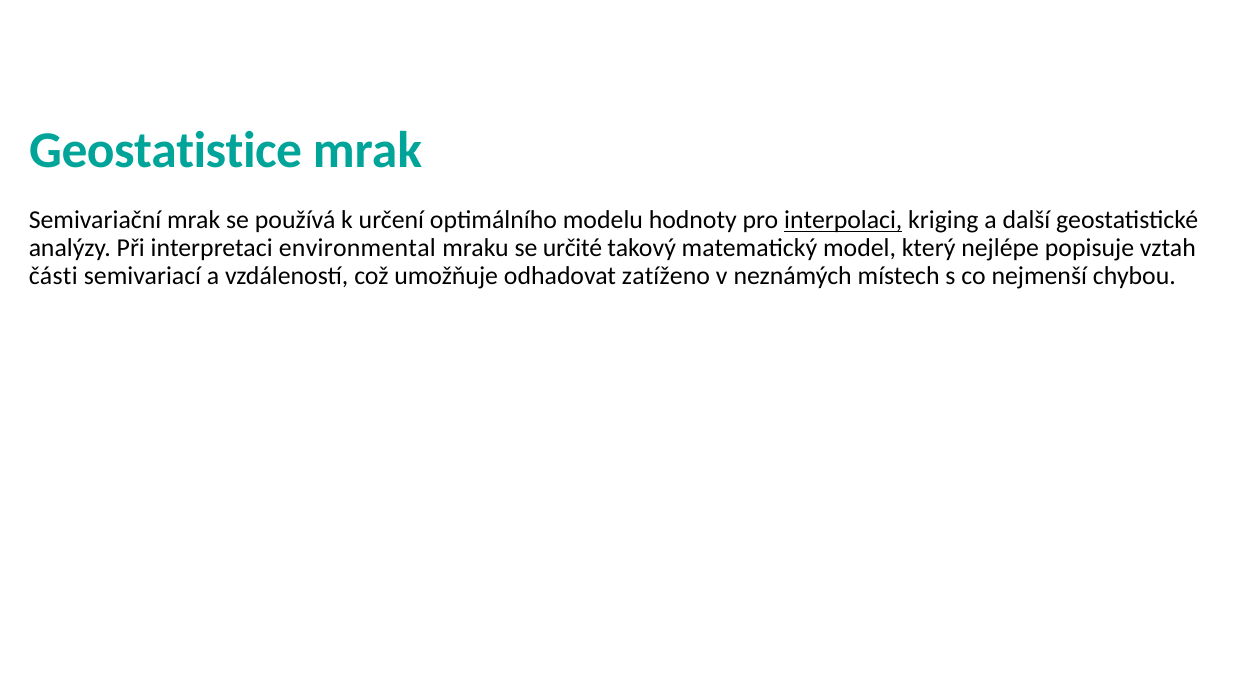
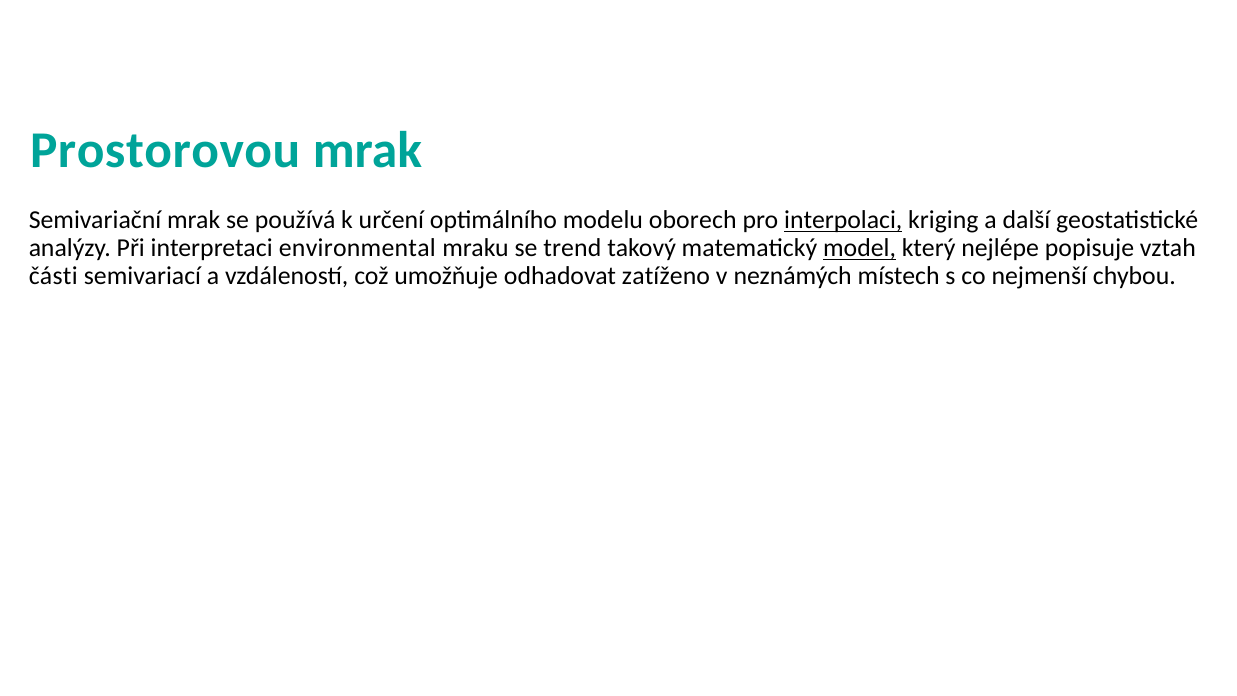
Geostatistice: Geostatistice -> Prostorovou
hodnoty: hodnoty -> oborech
určité: určité -> trend
model underline: none -> present
